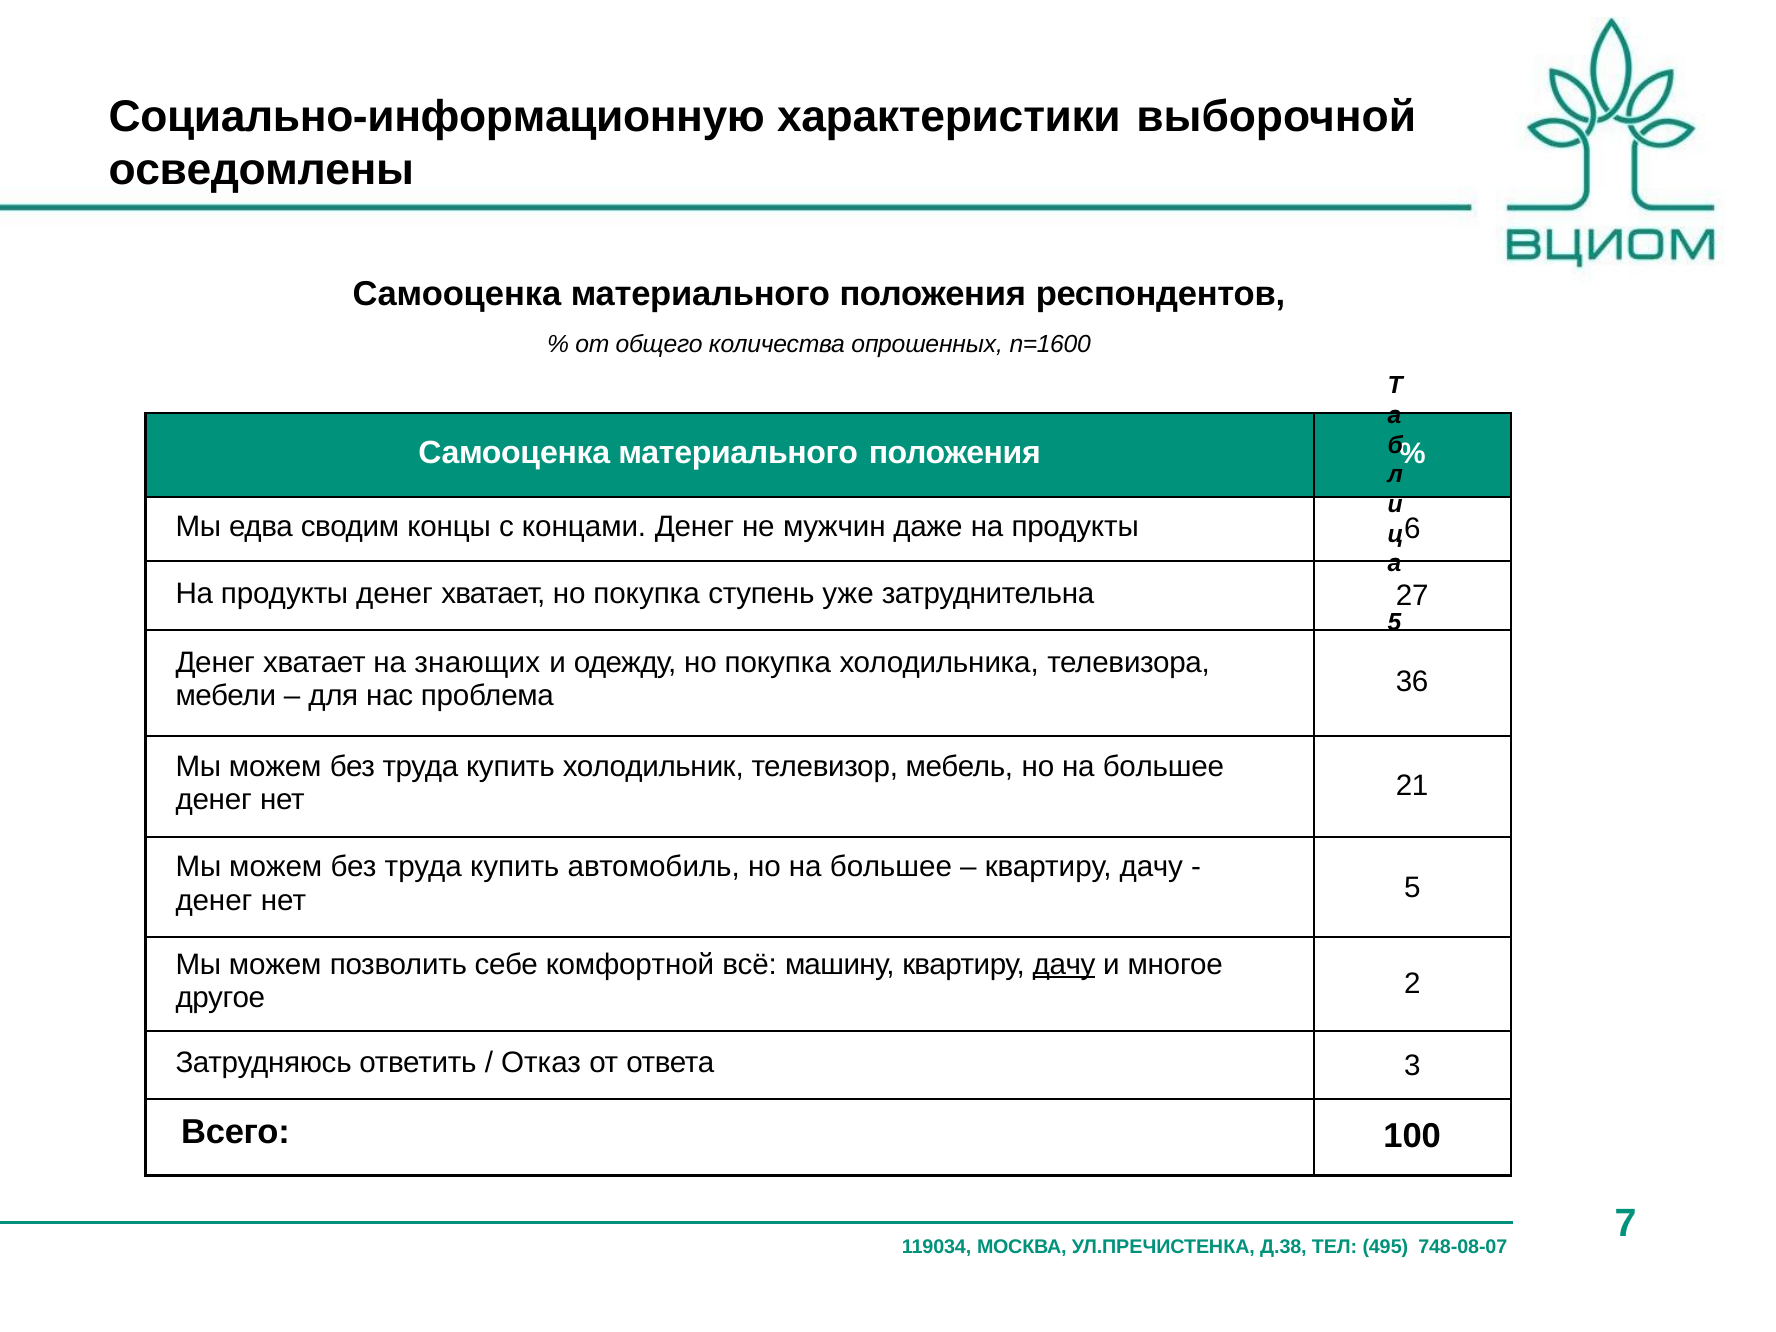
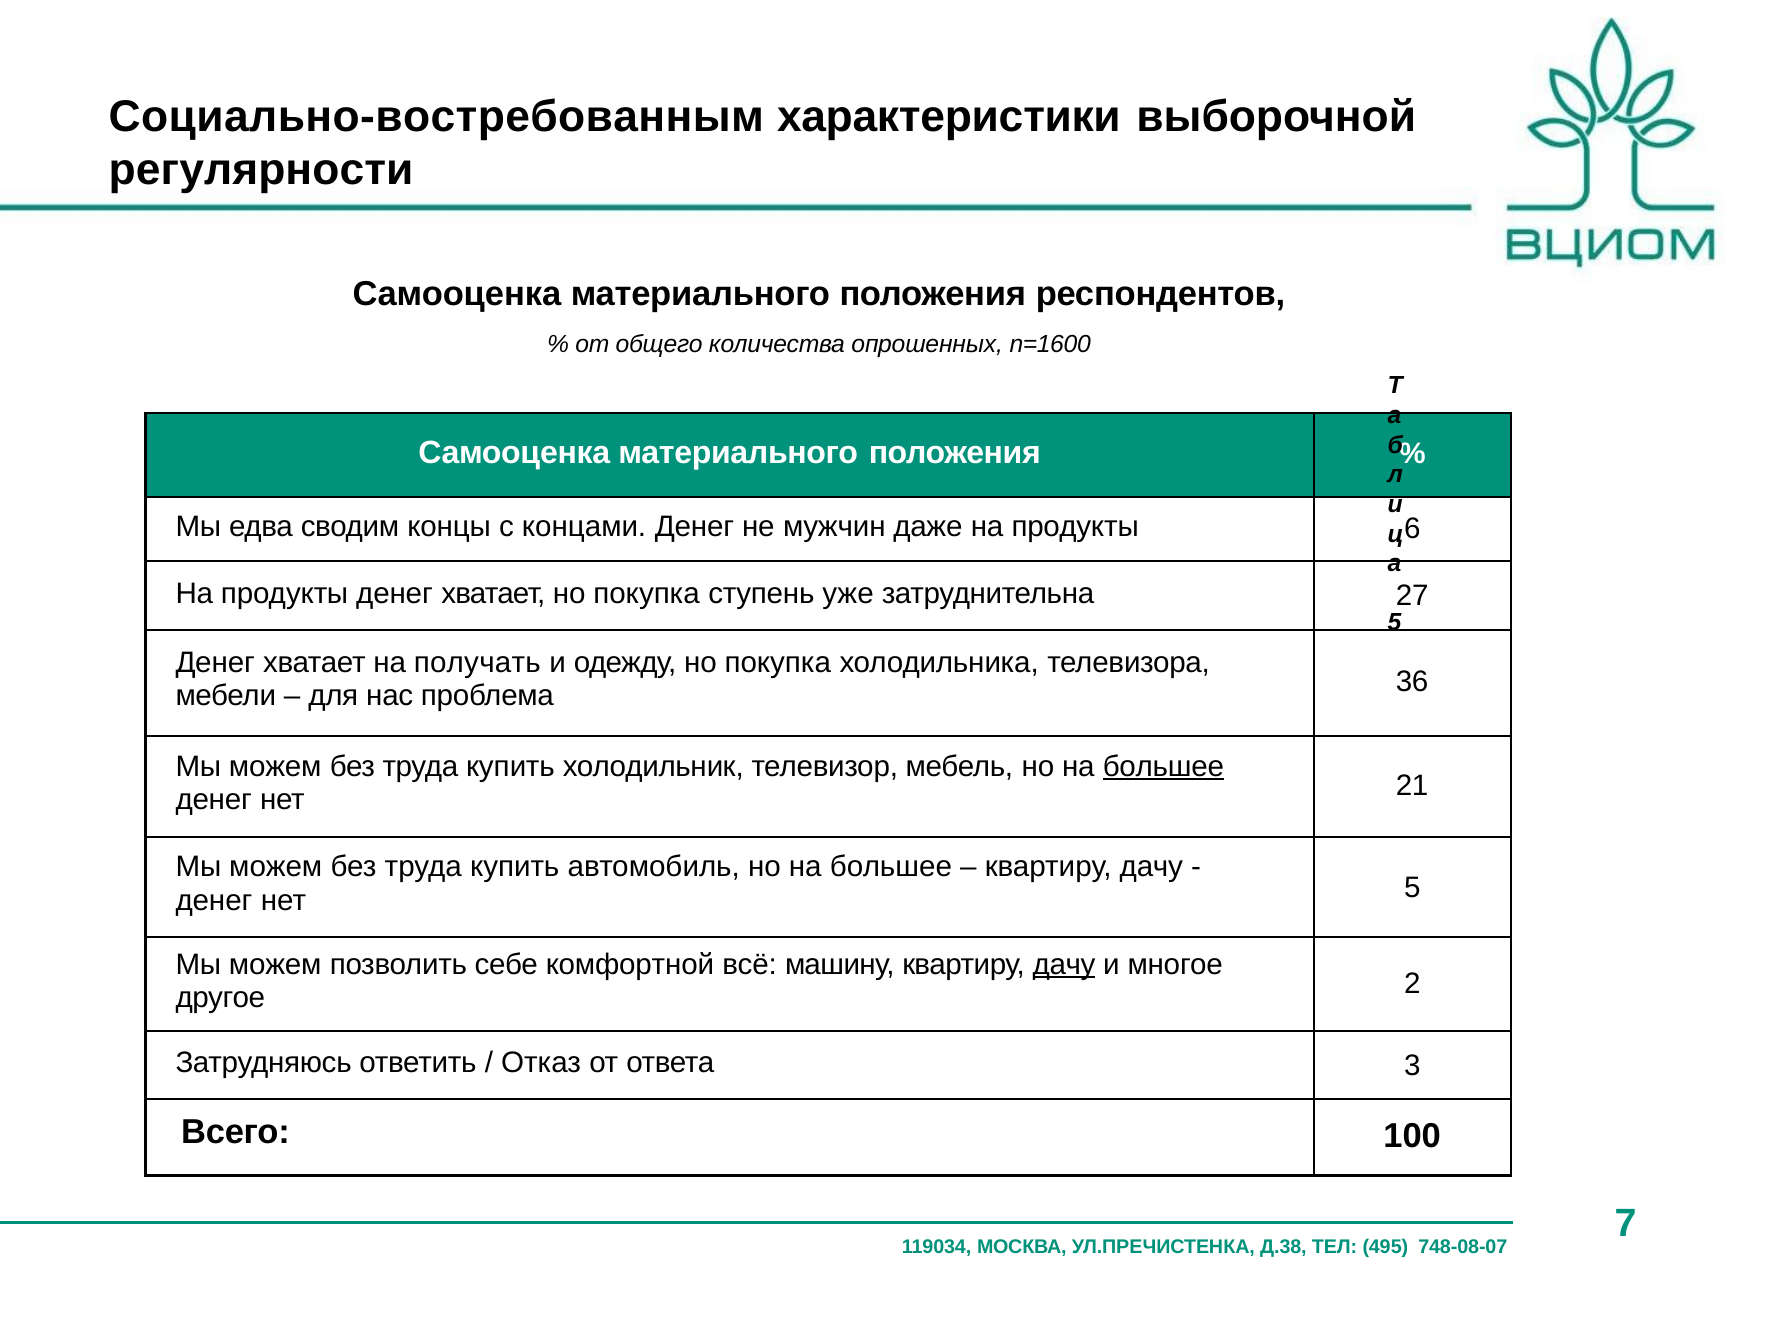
Социально-информационную: Социально-информационную -> Социально-востребованным
осведомлены: осведомлены -> регулярности
знающих: знающих -> получать
большее at (1163, 766) underline: none -> present
